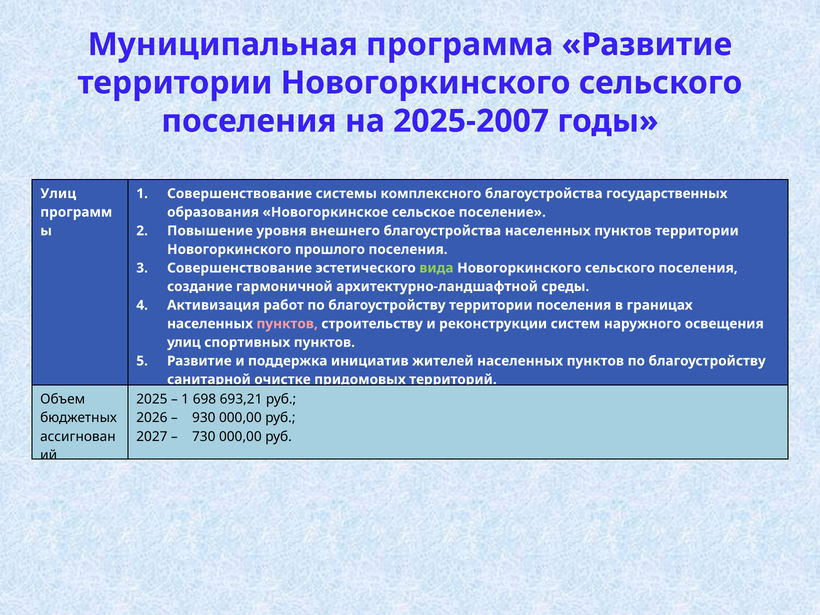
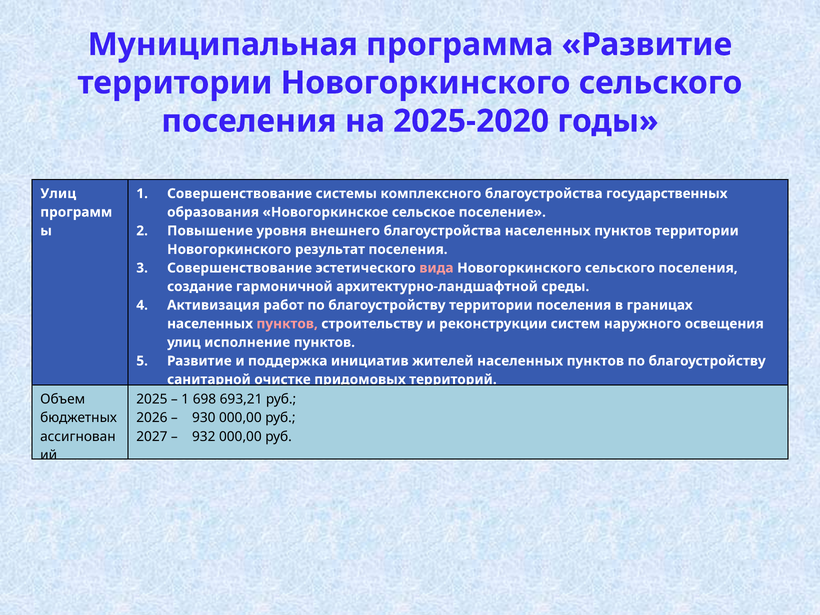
2025-2007: 2025-2007 -> 2025-2020
прошлого: прошлого -> результат
вида colour: light green -> pink
спортивных: спортивных -> исполнение
730: 730 -> 932
